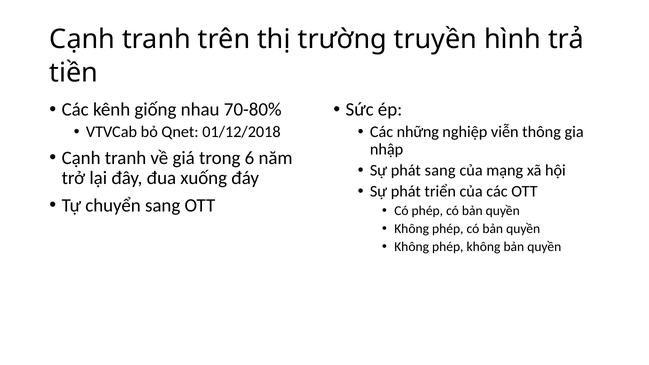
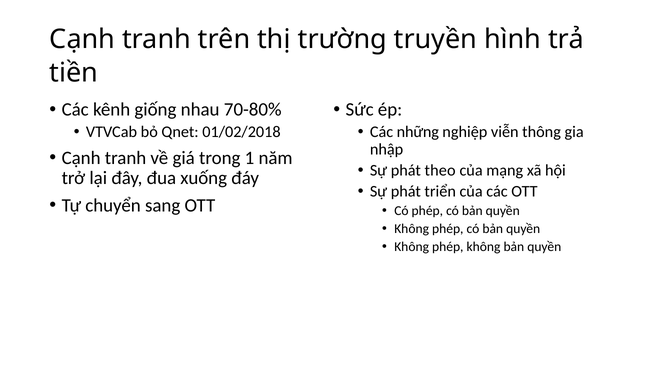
01/12/2018: 01/12/2018 -> 01/02/2018
6: 6 -> 1
phát sang: sang -> theo
